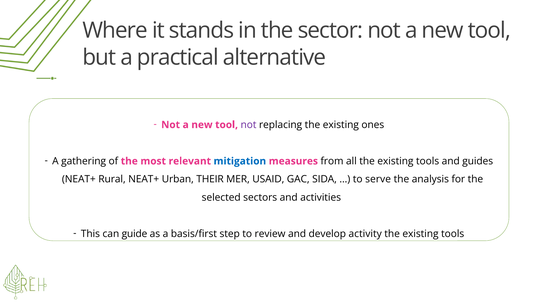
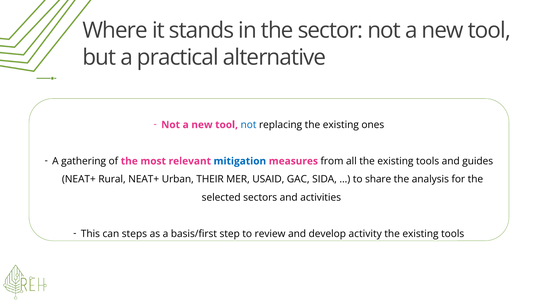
not at (249, 125) colour: purple -> blue
serve: serve -> share
guide: guide -> steps
